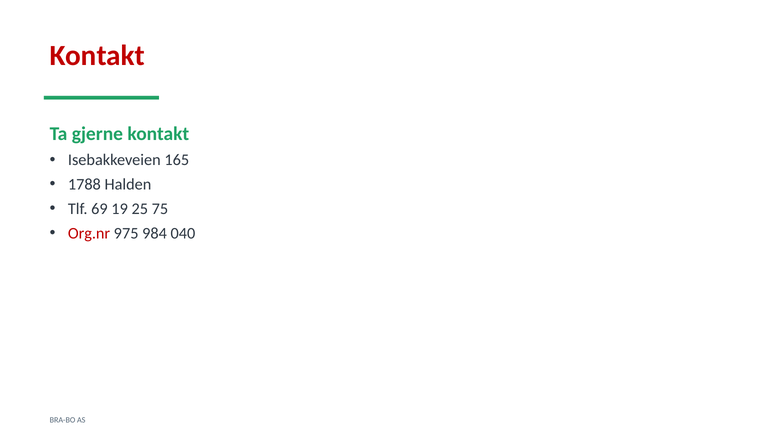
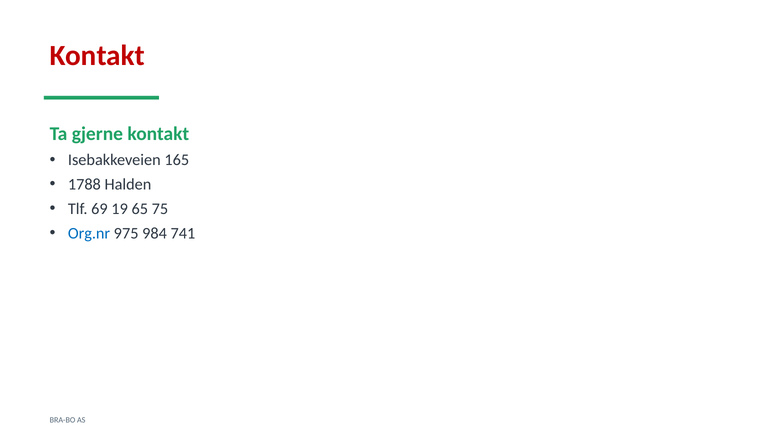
25: 25 -> 65
Org.nr colour: red -> blue
040: 040 -> 741
